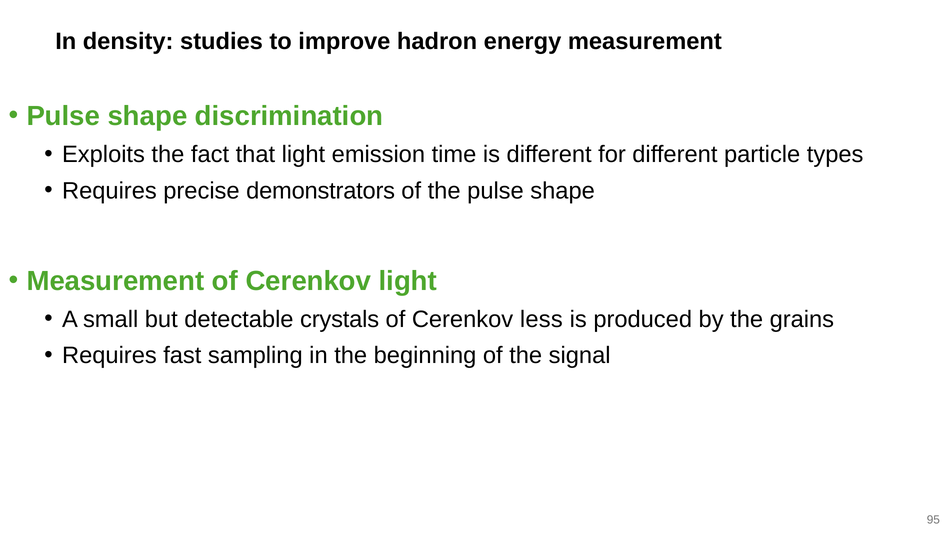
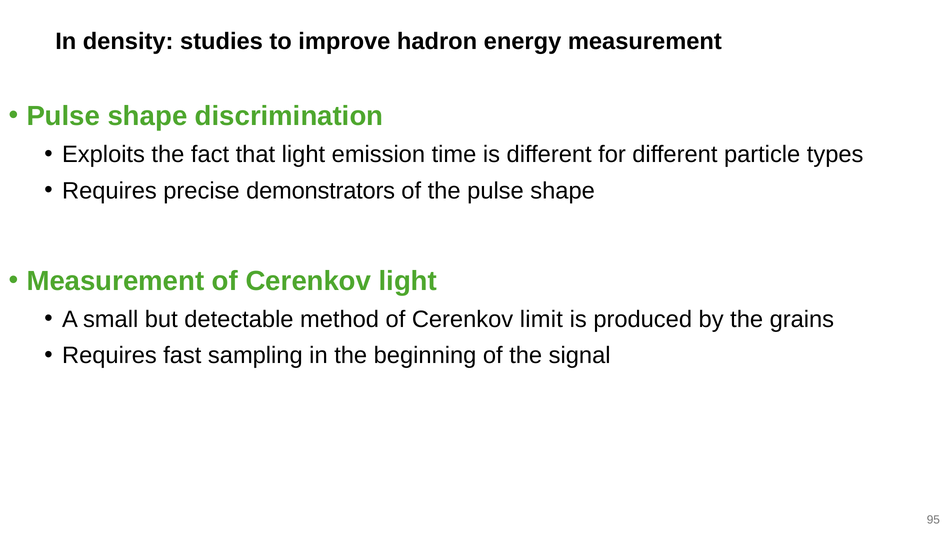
crystals: crystals -> method
less: less -> limit
